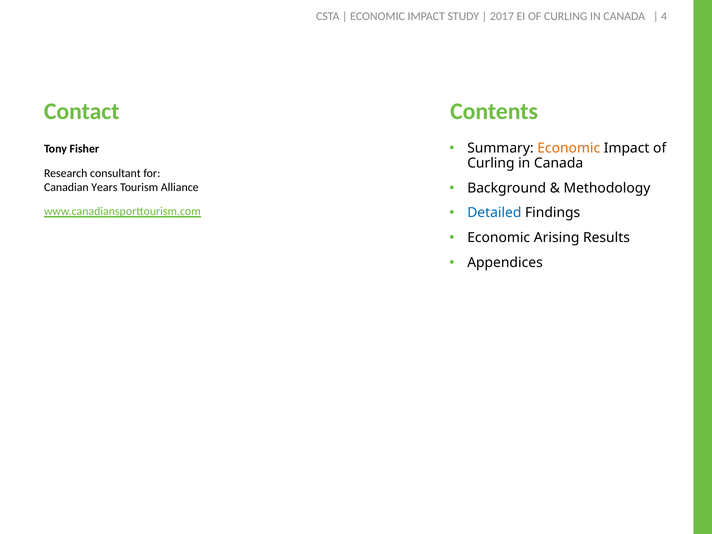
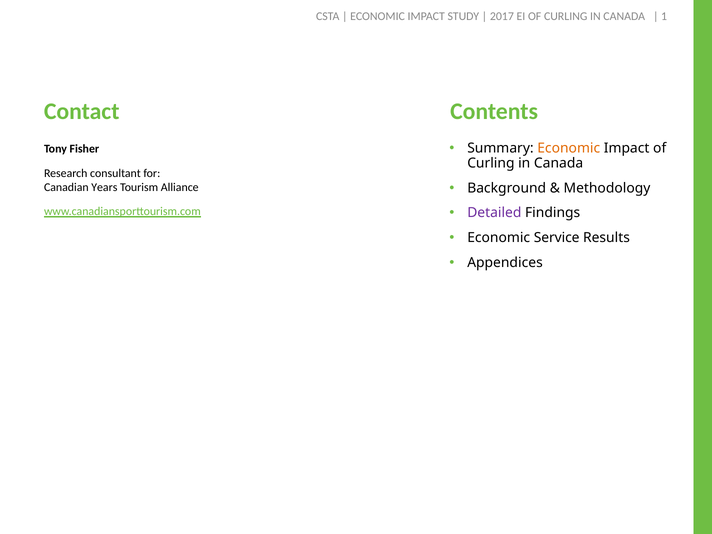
4: 4 -> 1
Detailed colour: blue -> purple
Arising: Arising -> Service
